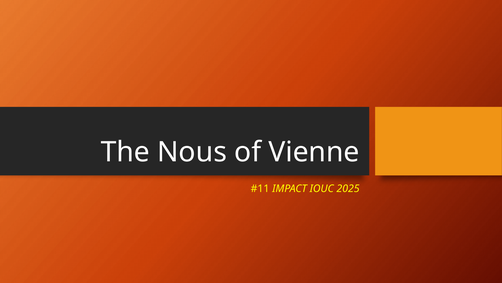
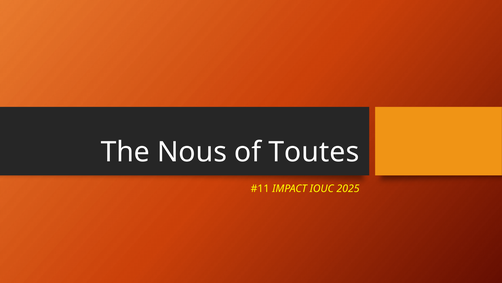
Vienne: Vienne -> Toutes
